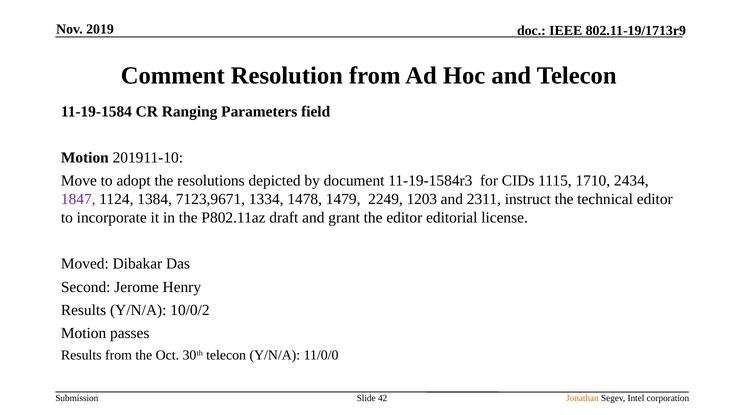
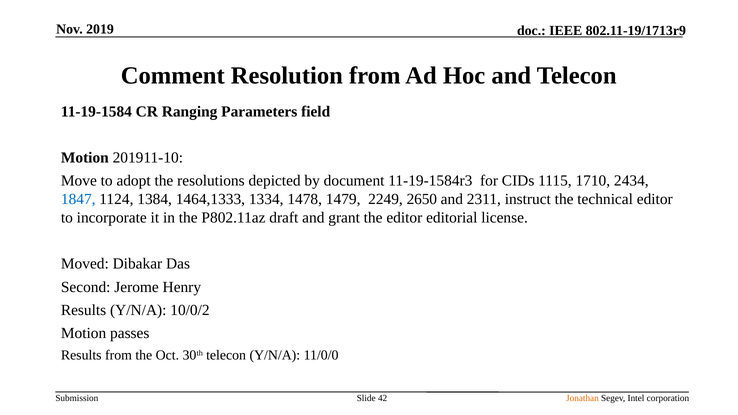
1847 colour: purple -> blue
7123,9671: 7123,9671 -> 1464,1333
1203: 1203 -> 2650
